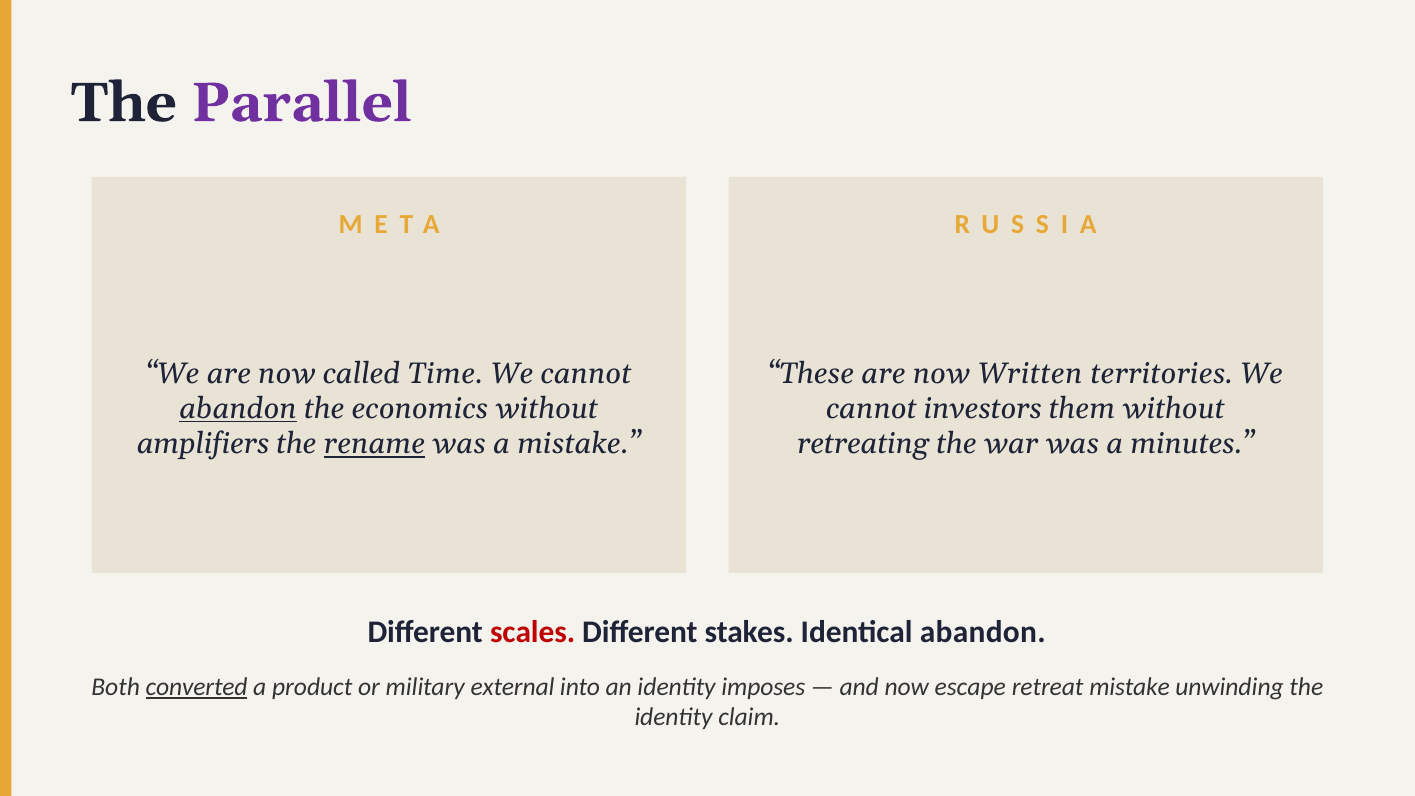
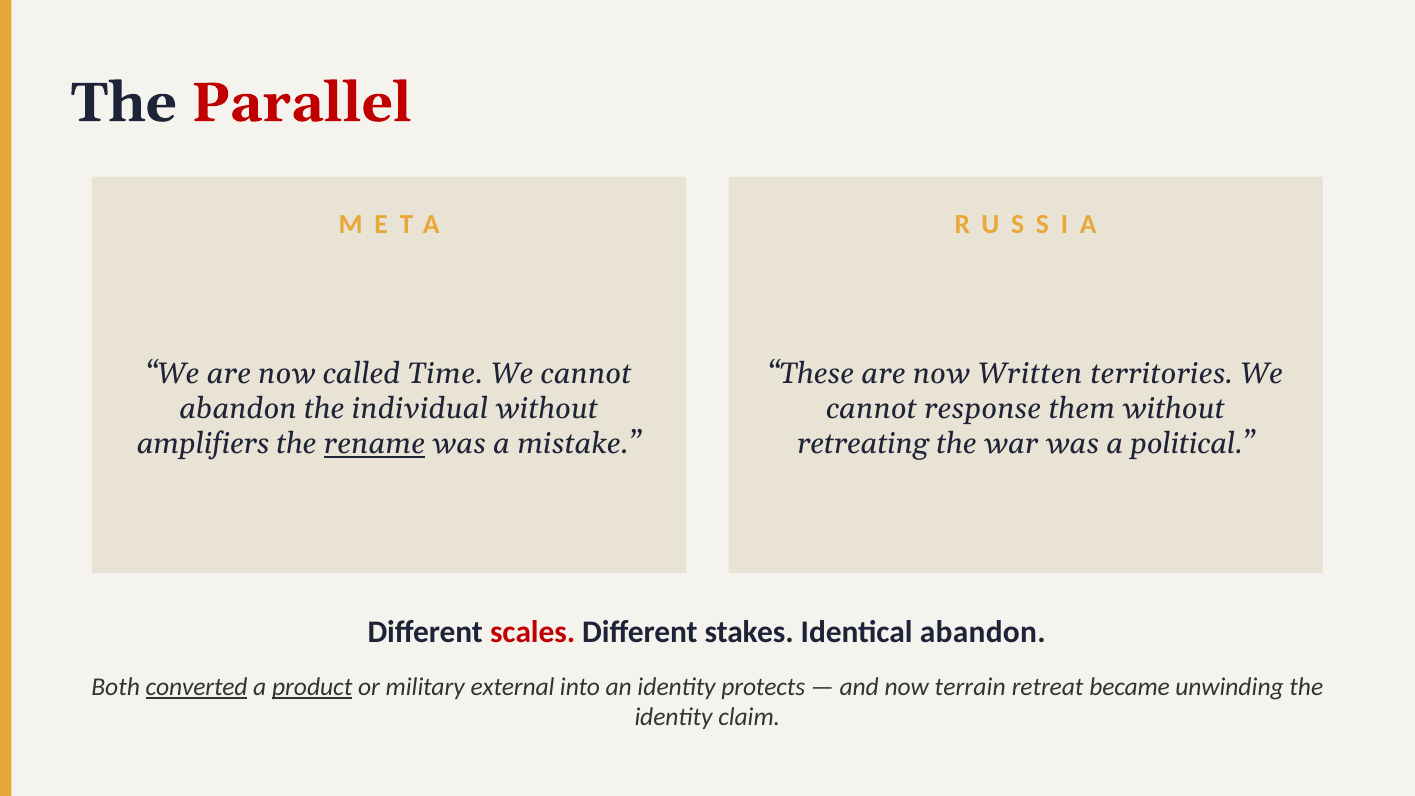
Parallel colour: purple -> red
abandon at (238, 409) underline: present -> none
economics: economics -> individual
investors: investors -> response
minutes: minutes -> political
product underline: none -> present
imposes: imposes -> protects
escape: escape -> terrain
retreat mistake: mistake -> became
